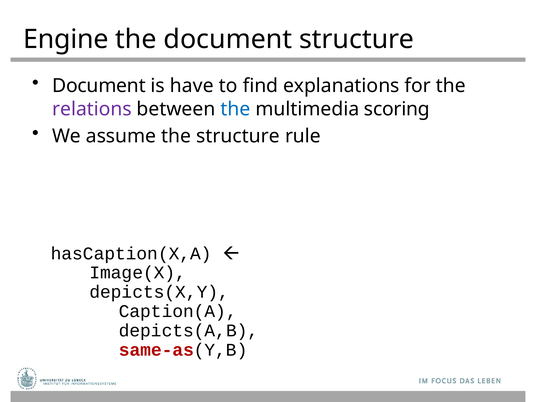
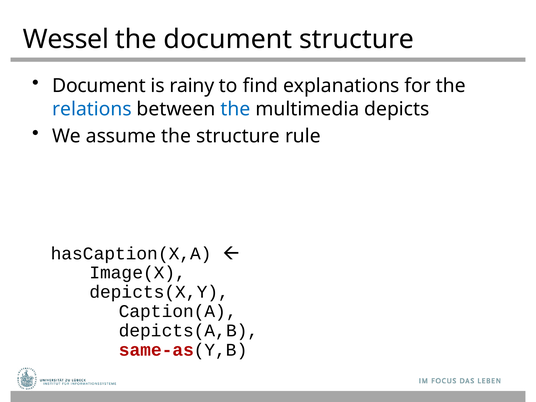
Engine: Engine -> Wessel
have: have -> rainy
relations colour: purple -> blue
scoring: scoring -> depicts
